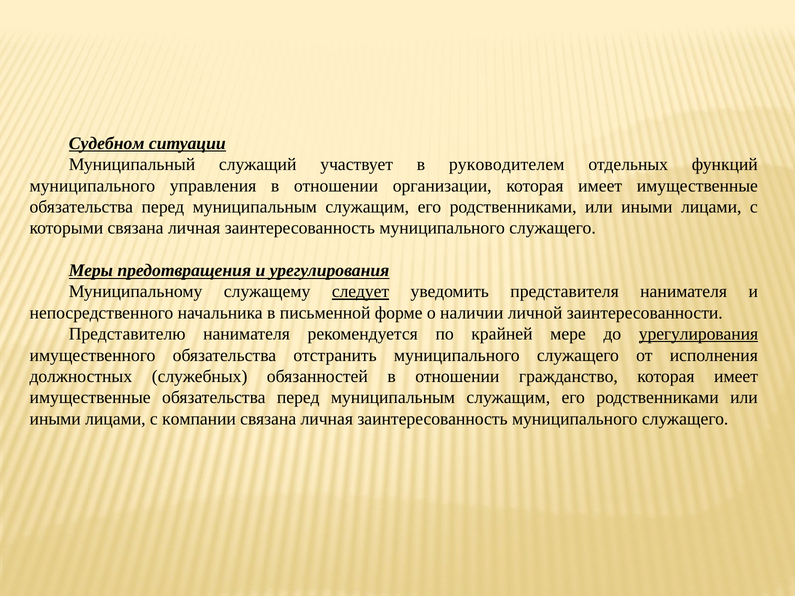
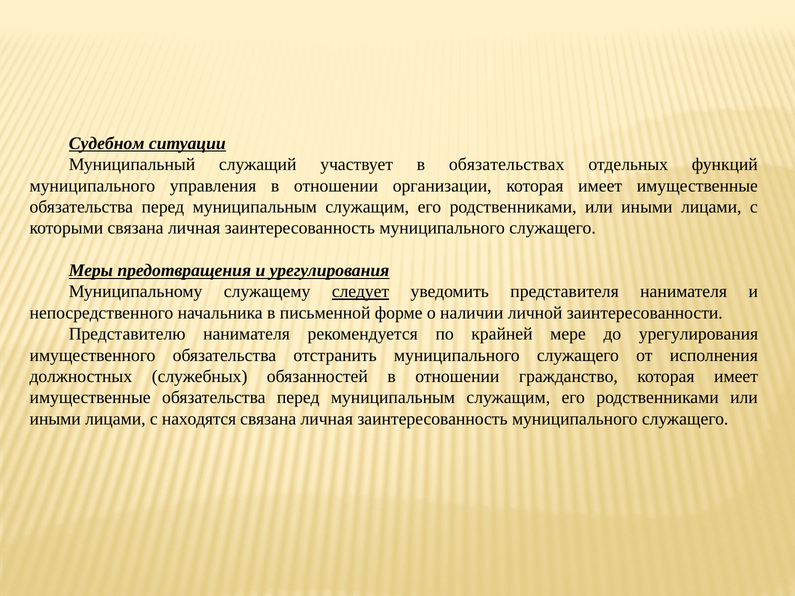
руководителем: руководителем -> обязательствах
урегулирования at (698, 334) underline: present -> none
компании: компании -> находятся
